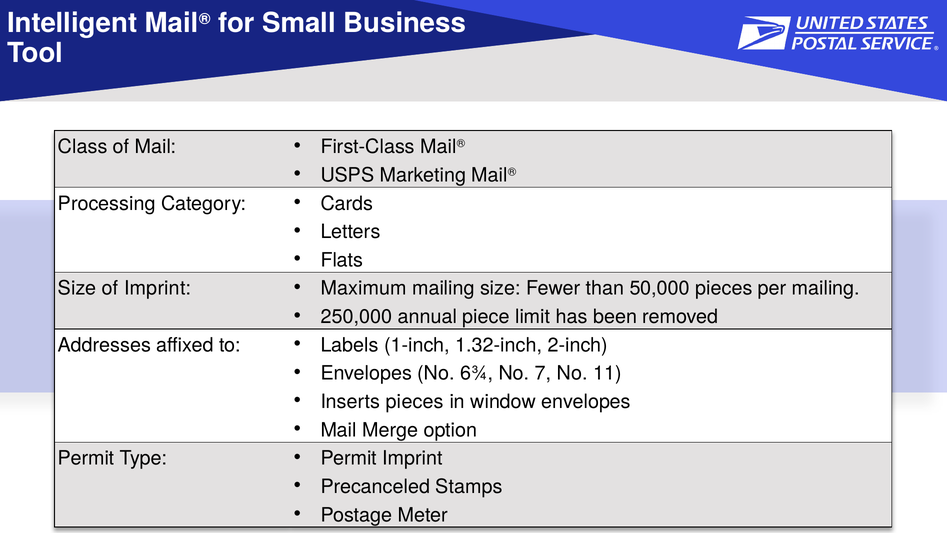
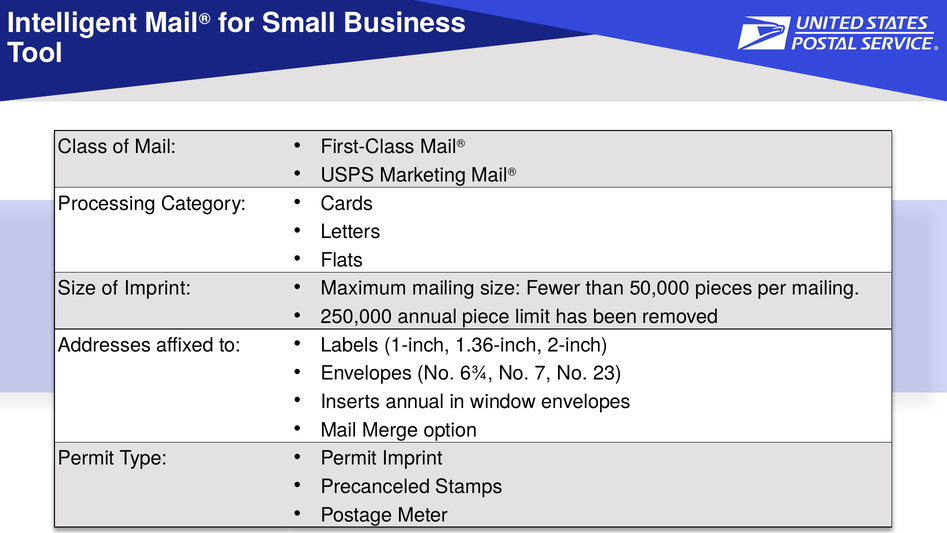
1.32-inch: 1.32-inch -> 1.36-inch
11: 11 -> 23
Inserts pieces: pieces -> annual
